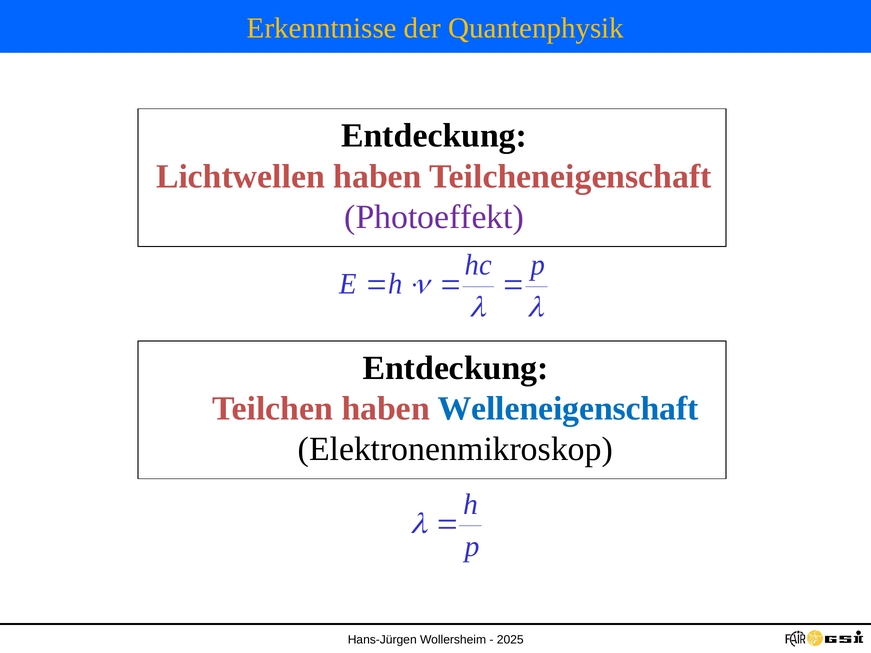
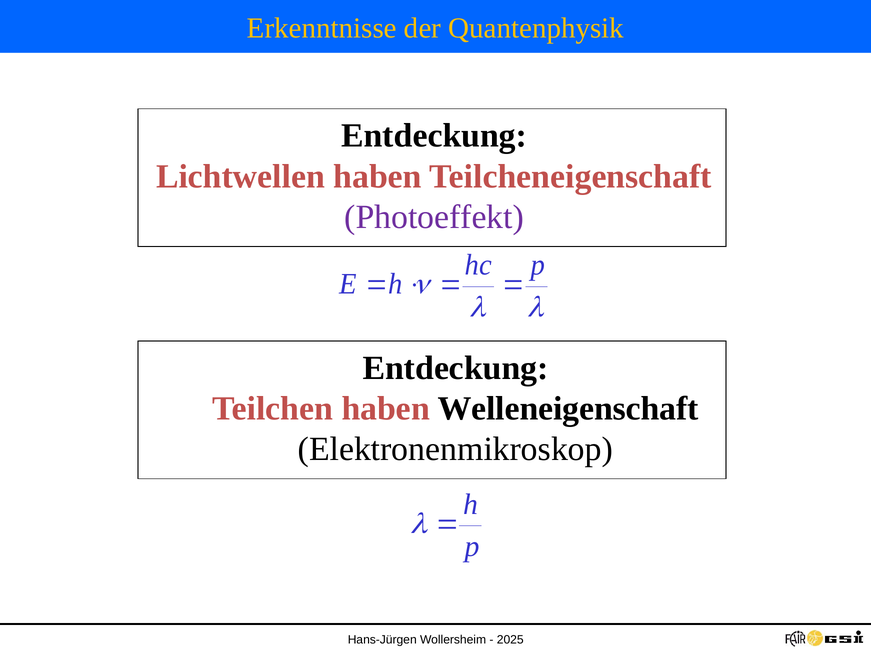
Welleneigenschaft colour: blue -> black
